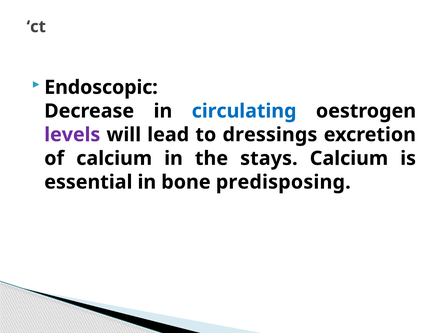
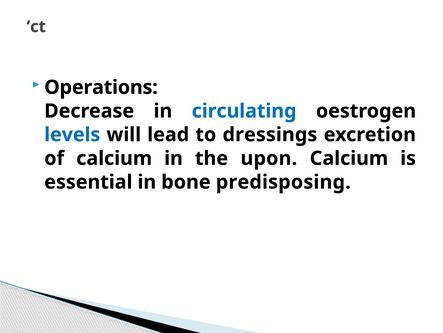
Endoscopic: Endoscopic -> Operations
levels colour: purple -> blue
stays: stays -> upon
